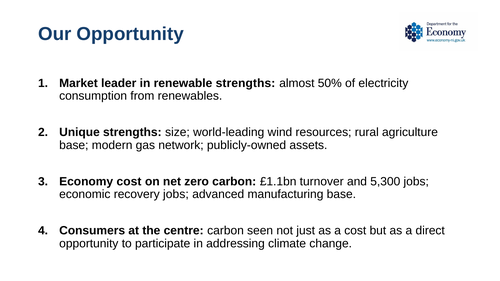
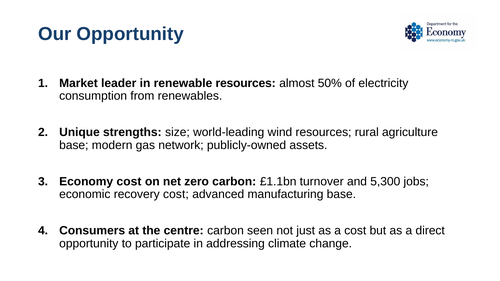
renewable strengths: strengths -> resources
recovery jobs: jobs -> cost
